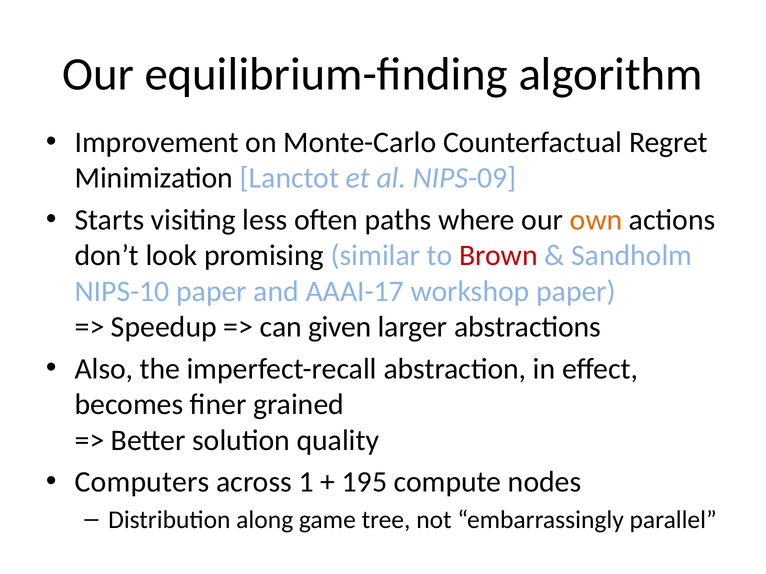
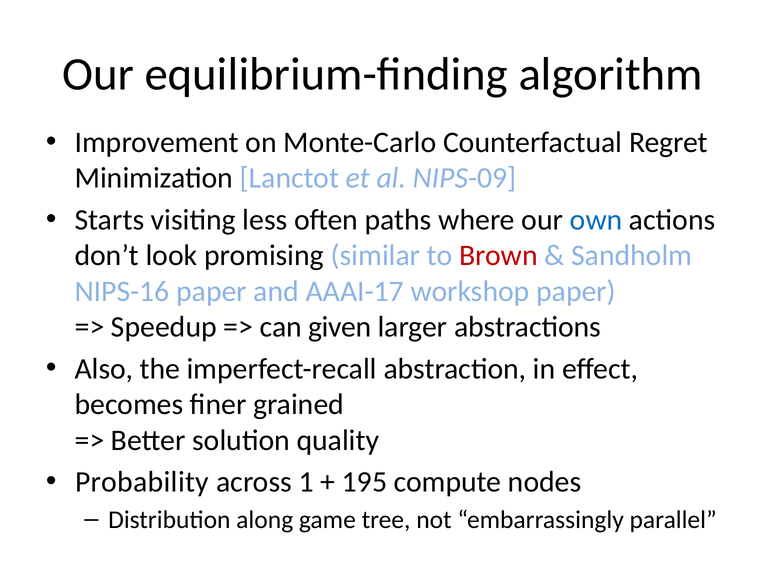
own colour: orange -> blue
NIPS-10: NIPS-10 -> NIPS-16
Computers: Computers -> Probability
